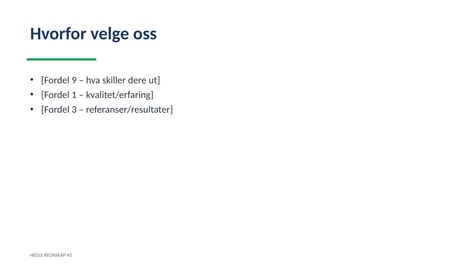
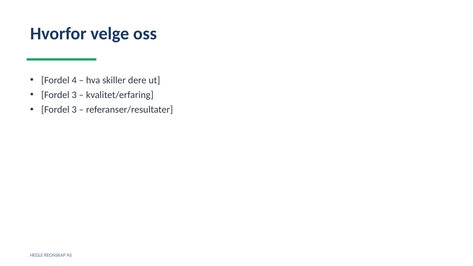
9: 9 -> 4
1 at (74, 95): 1 -> 3
